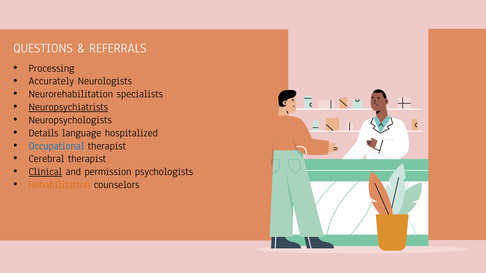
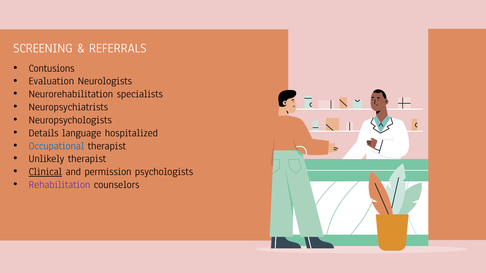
QUESTIONS: QUESTIONS -> SCREENING
Processing: Processing -> Contusions
Accurately: Accurately -> Evaluation
Neuropsychiatrists underline: present -> none
Cerebral: Cerebral -> Unlikely
Rehabilitation colour: orange -> purple
